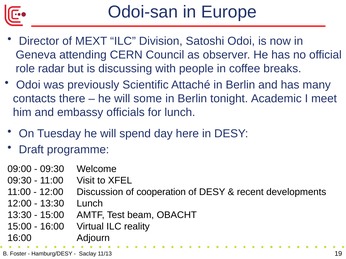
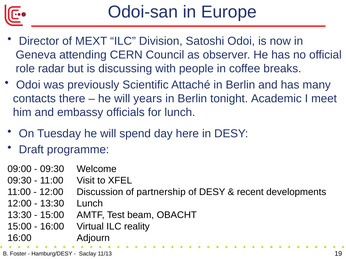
some: some -> years
cooperation: cooperation -> partnership
